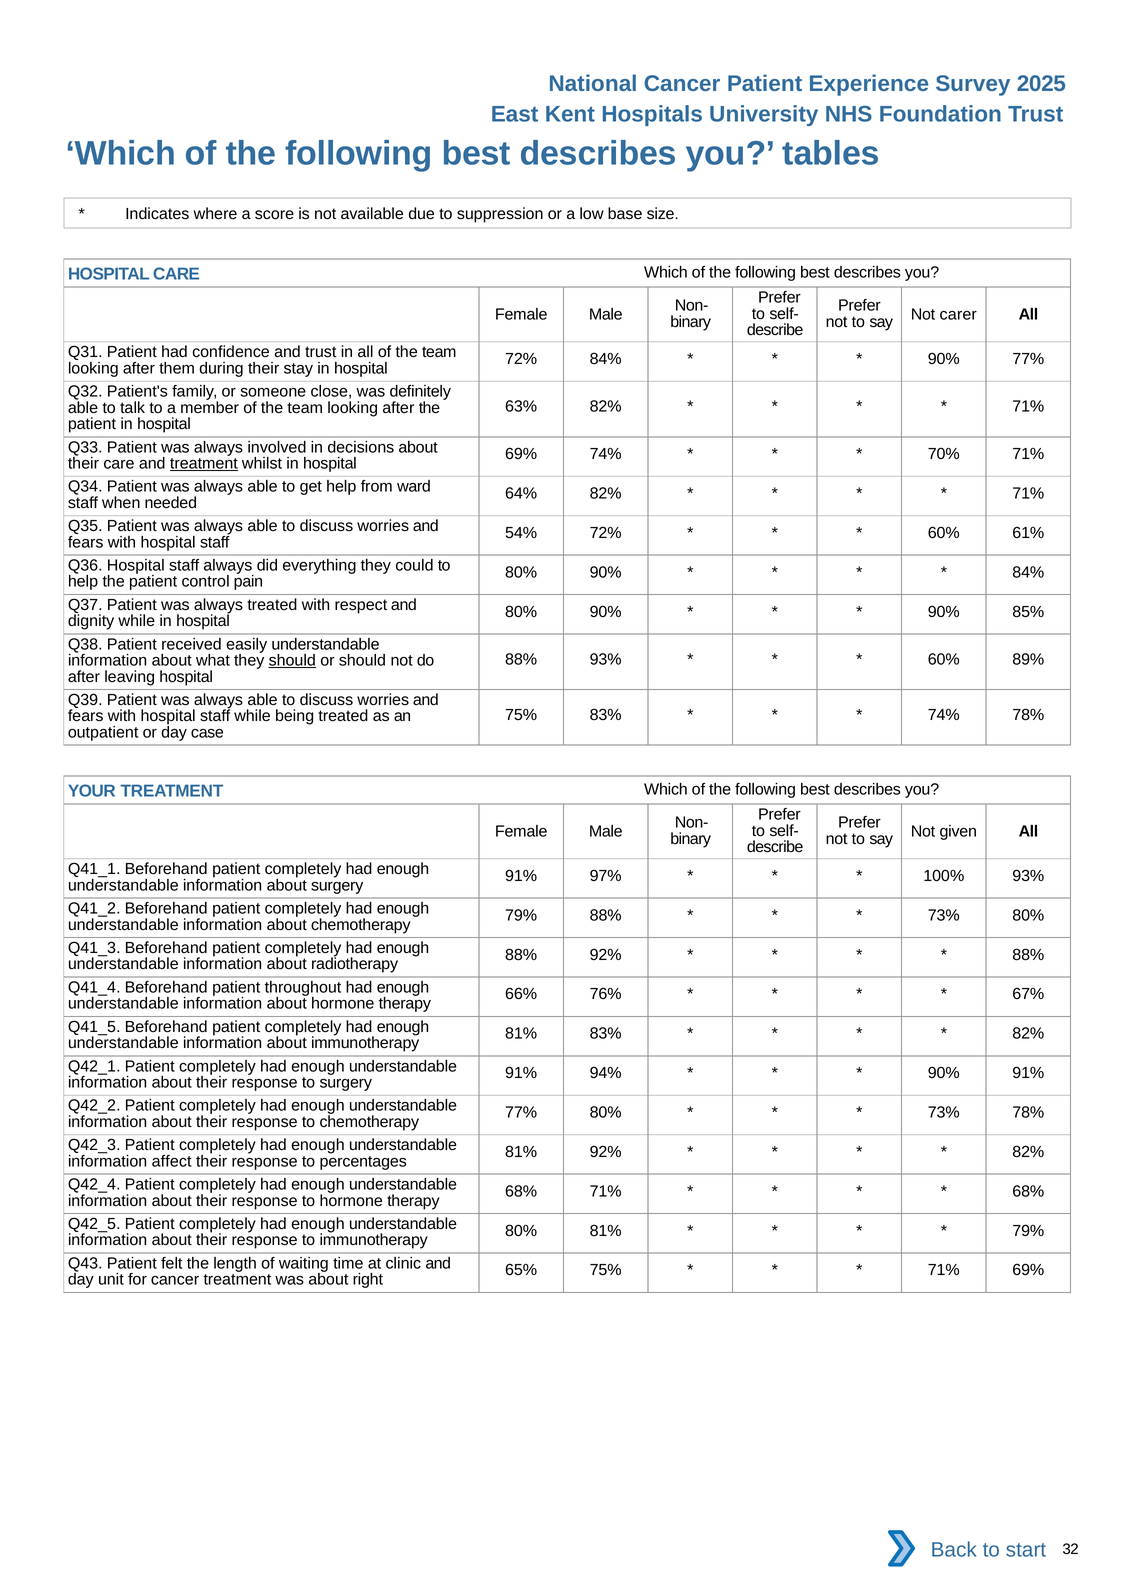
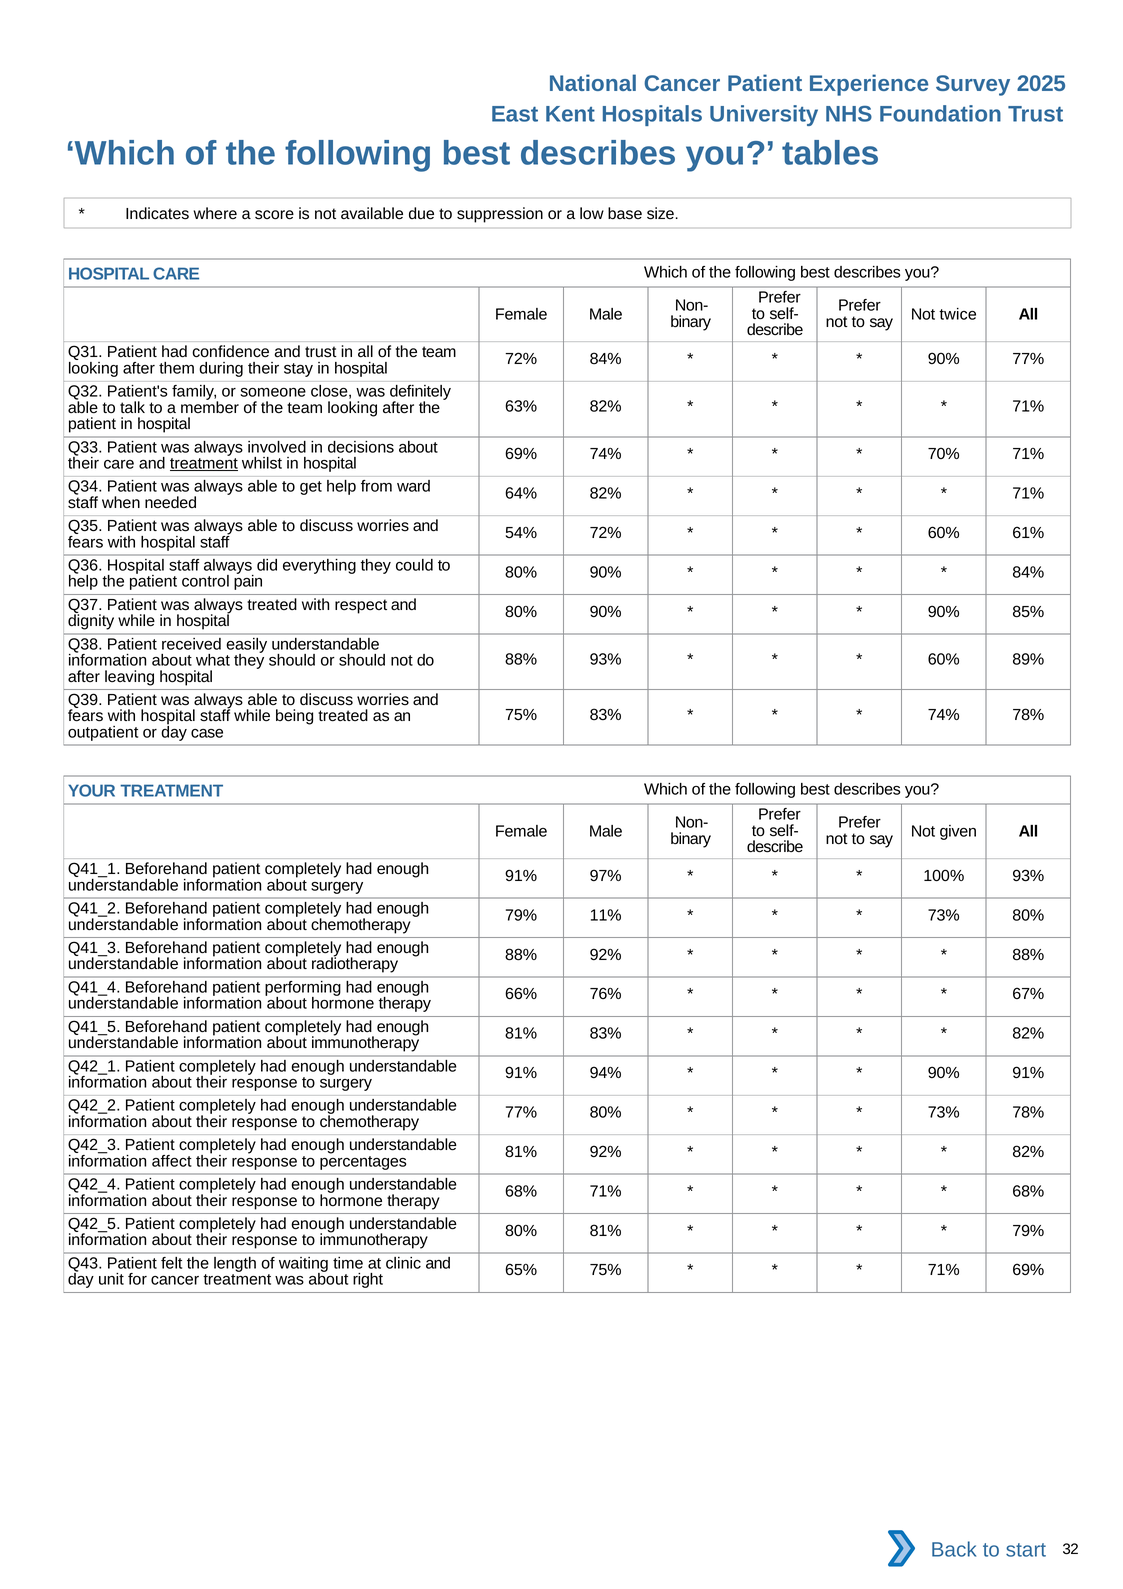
carer: carer -> twice
should at (292, 661) underline: present -> none
79% 88%: 88% -> 11%
throughout: throughout -> performing
